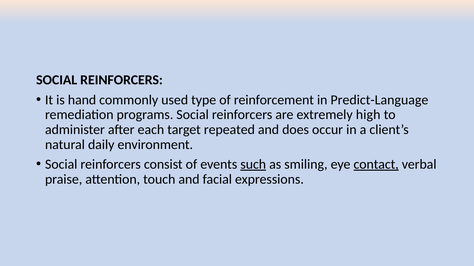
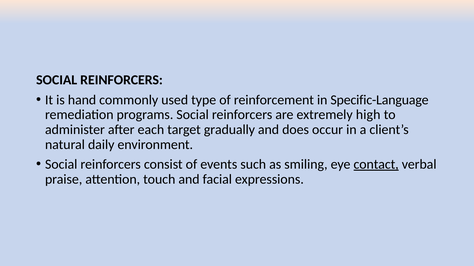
Predict-Language: Predict-Language -> Specific-Language
repeated: repeated -> gradually
such underline: present -> none
